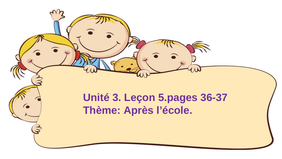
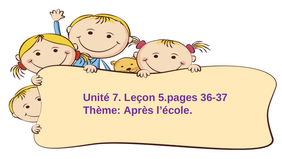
3: 3 -> 7
